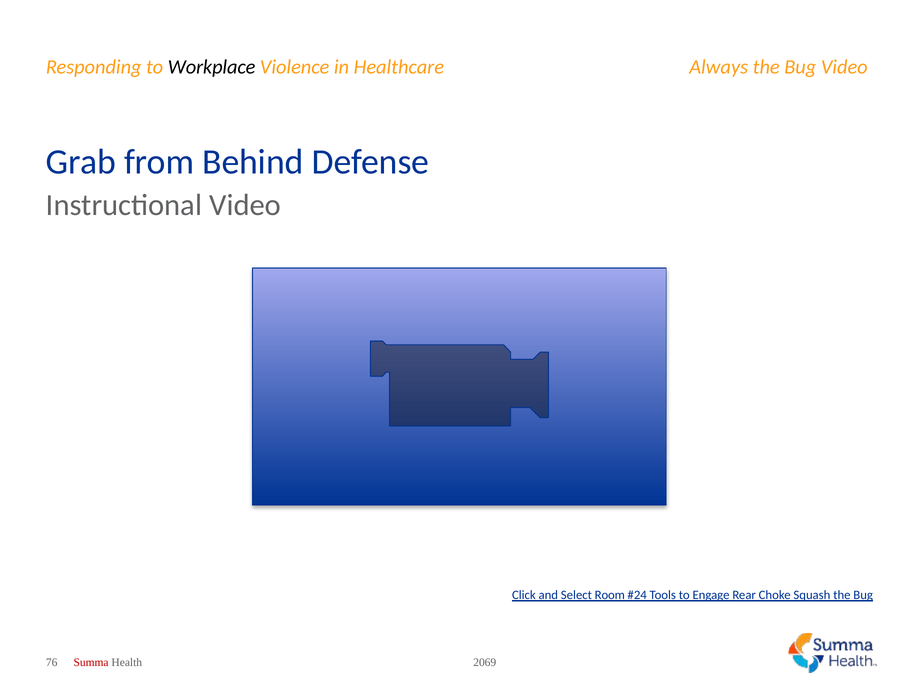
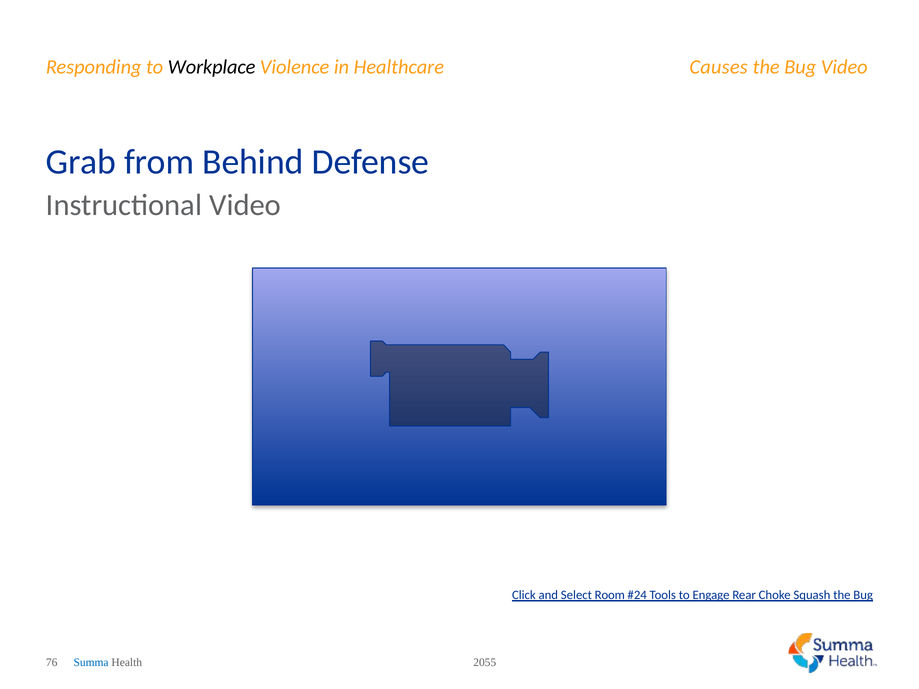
Always: Always -> Causes
2069: 2069 -> 2055
Summa colour: red -> blue
